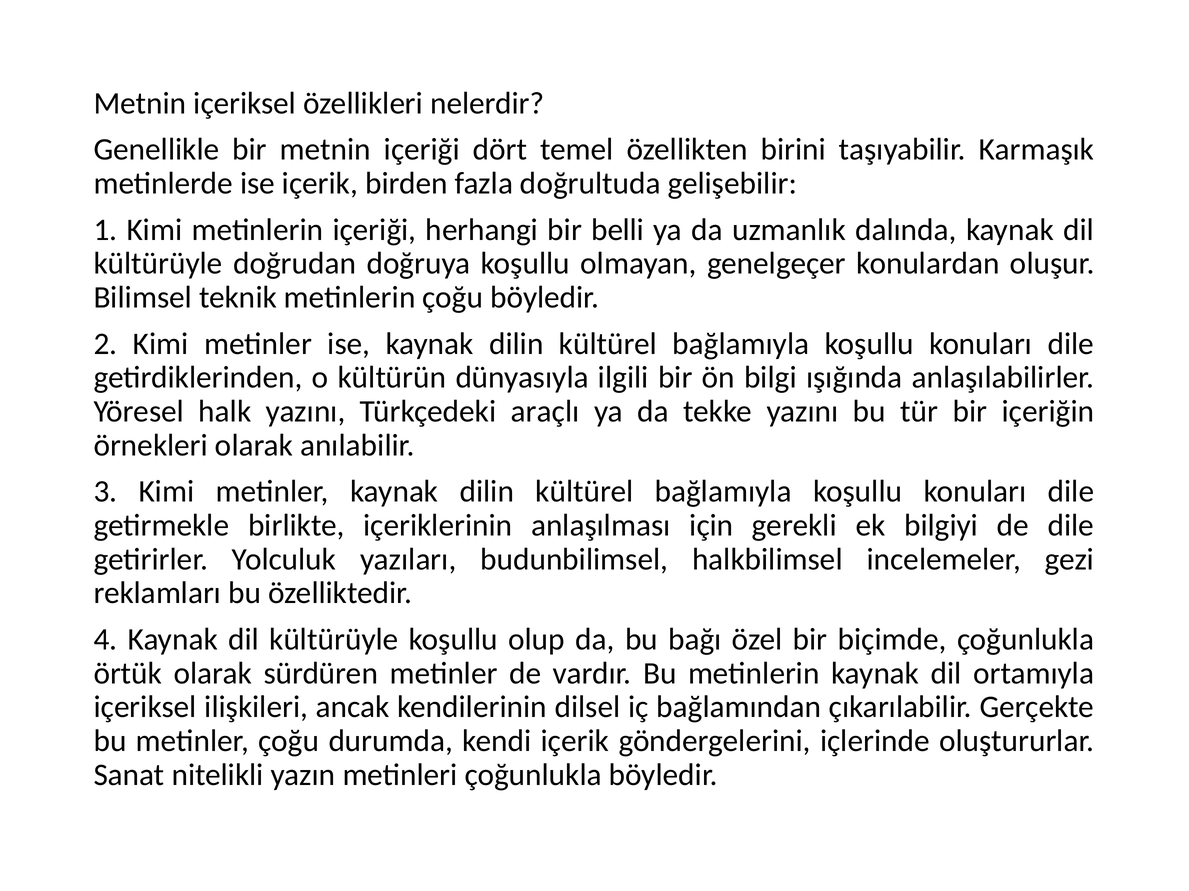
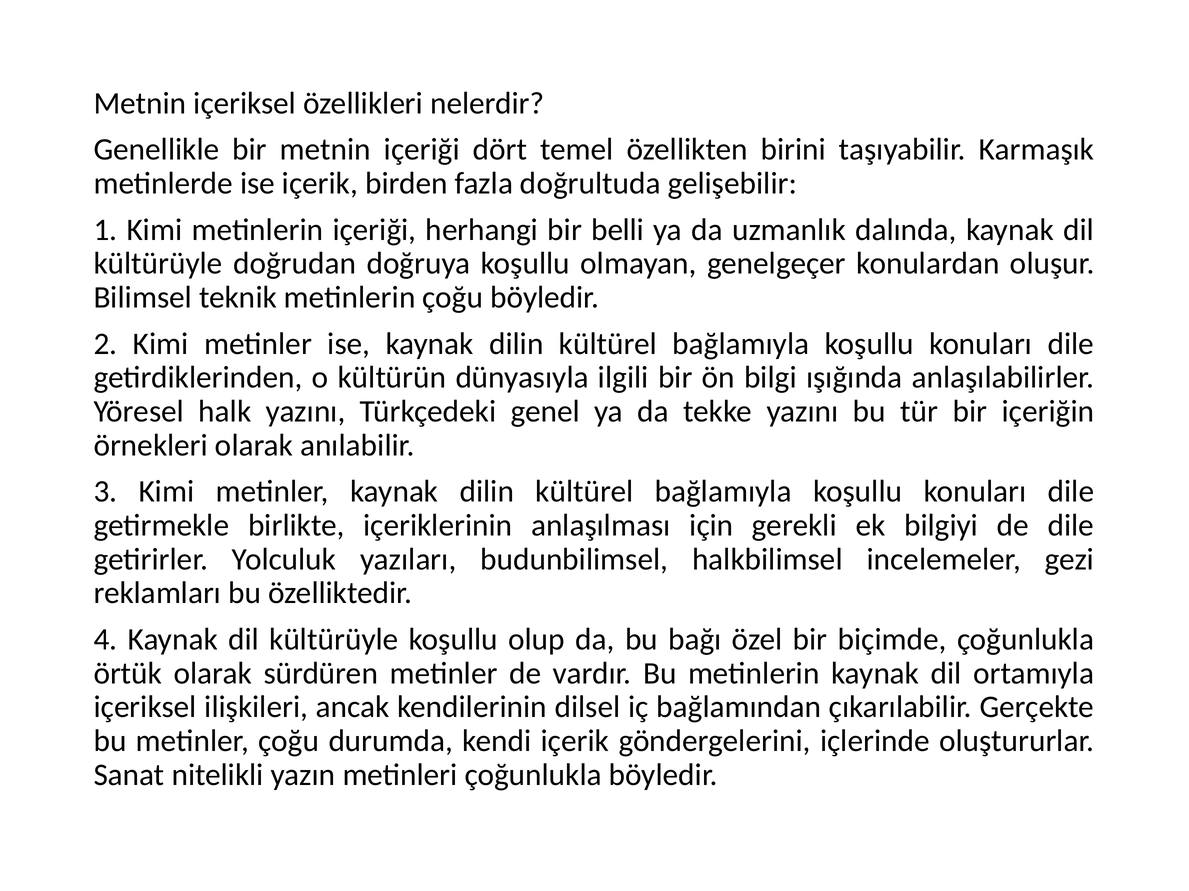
araçlı: araçlı -> genel
